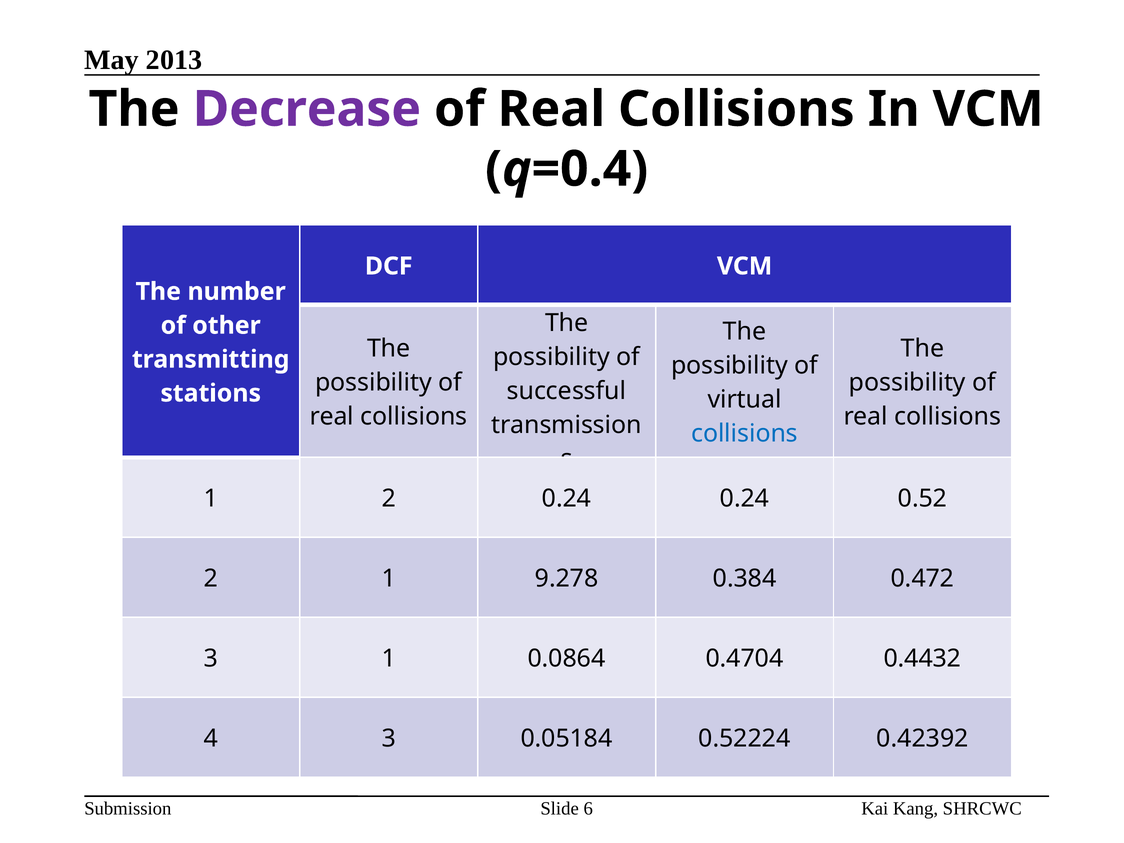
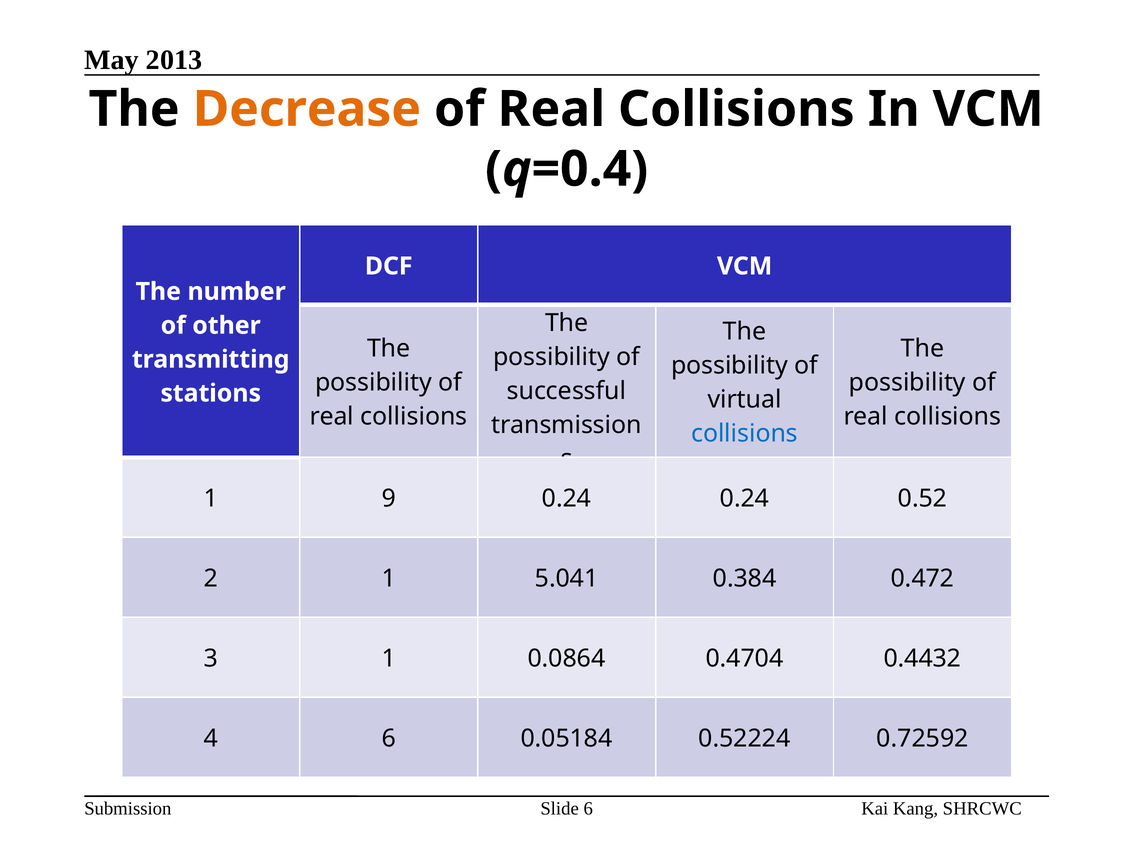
Decrease colour: purple -> orange
1 2: 2 -> 9
9.278: 9.278 -> 5.041
4 3: 3 -> 6
0.42392: 0.42392 -> 0.72592
